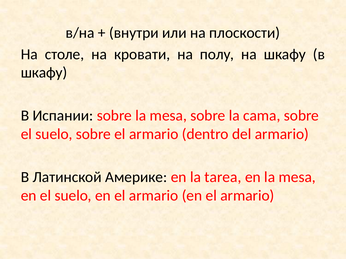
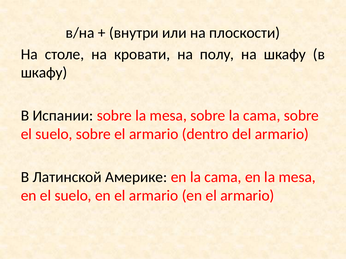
en la tarea: tarea -> cama
